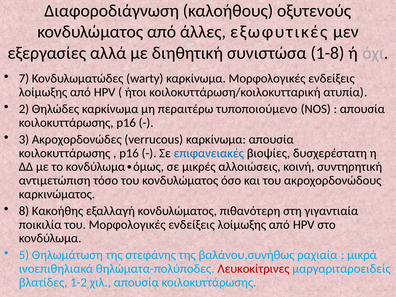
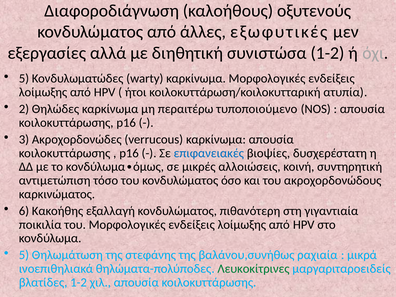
συνιστώσα 1-8: 1-8 -> 1-2
7 at (24, 79): 7 -> 5
8: 8 -> 6
Λευκοκίτρινες colour: red -> green
